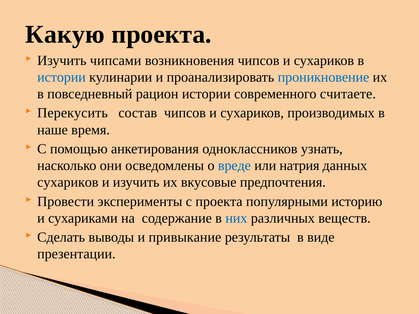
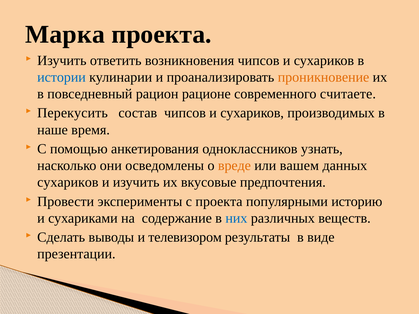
Какую: Какую -> Марка
чипсами: чипсами -> ответить
проникновение colour: blue -> orange
рацион истории: истории -> рационе
вреде colour: blue -> orange
натрия: натрия -> вашем
привыкание: привыкание -> телевизором
